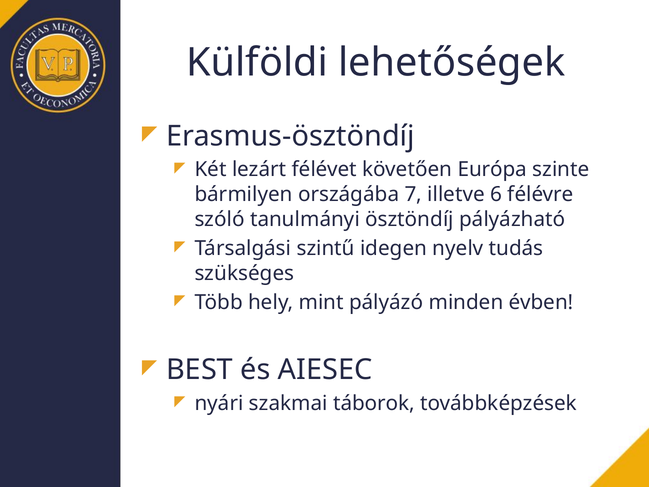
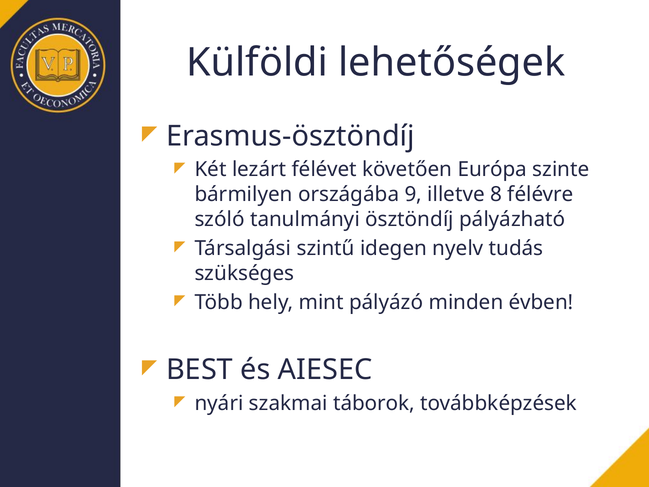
7: 7 -> 9
6: 6 -> 8
